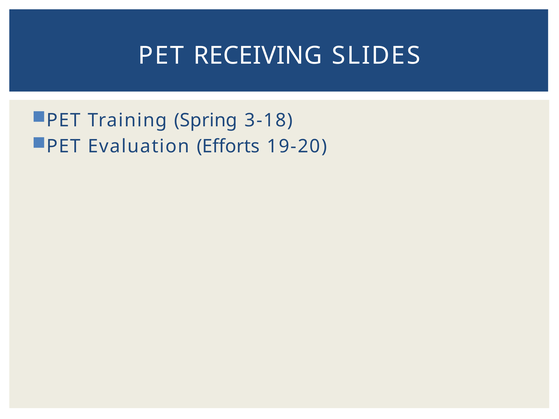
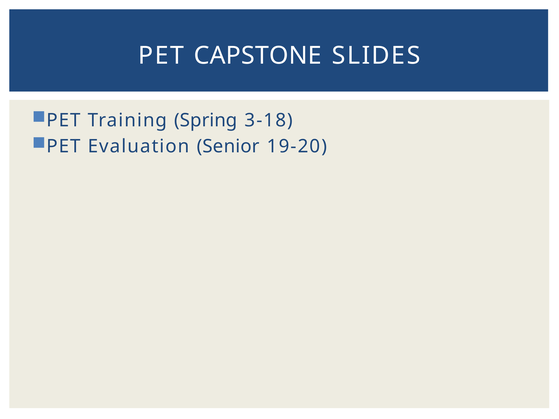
RECEIVING: RECEIVING -> CAPSTONE
Efforts: Efforts -> Senior
